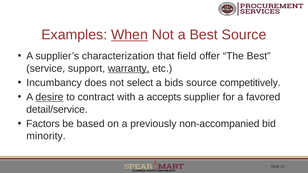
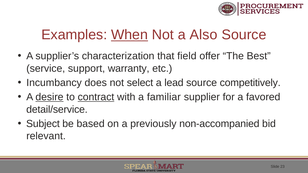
a Best: Best -> Also
warranty underline: present -> none
bids: bids -> lead
contract underline: none -> present
accepts: accepts -> familiar
Factors: Factors -> Subject
minority: minority -> relevant
